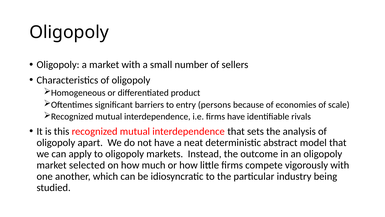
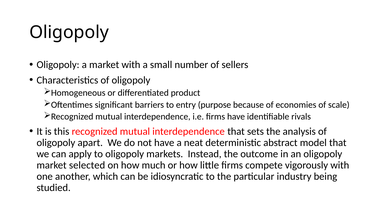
persons: persons -> purpose
